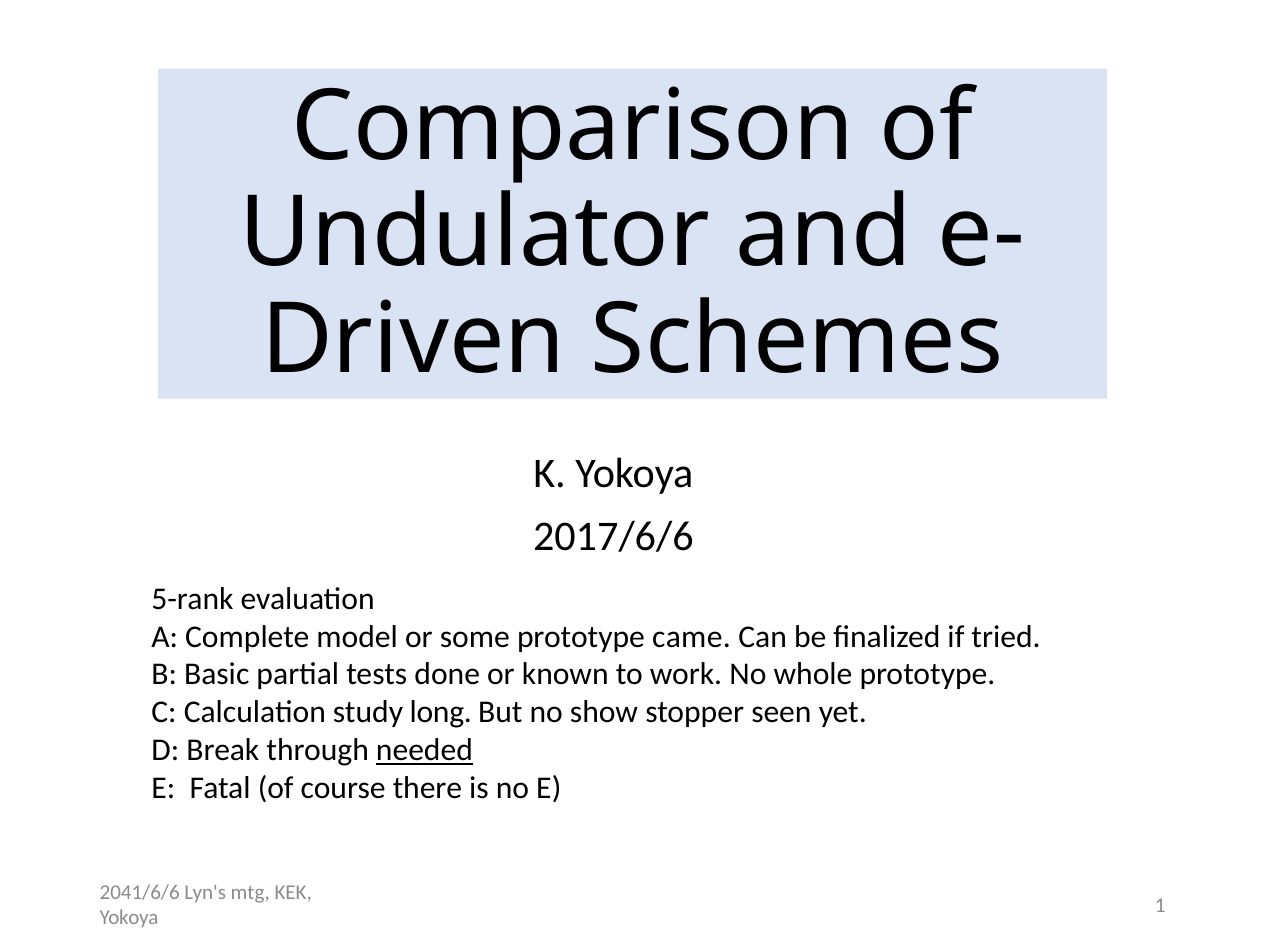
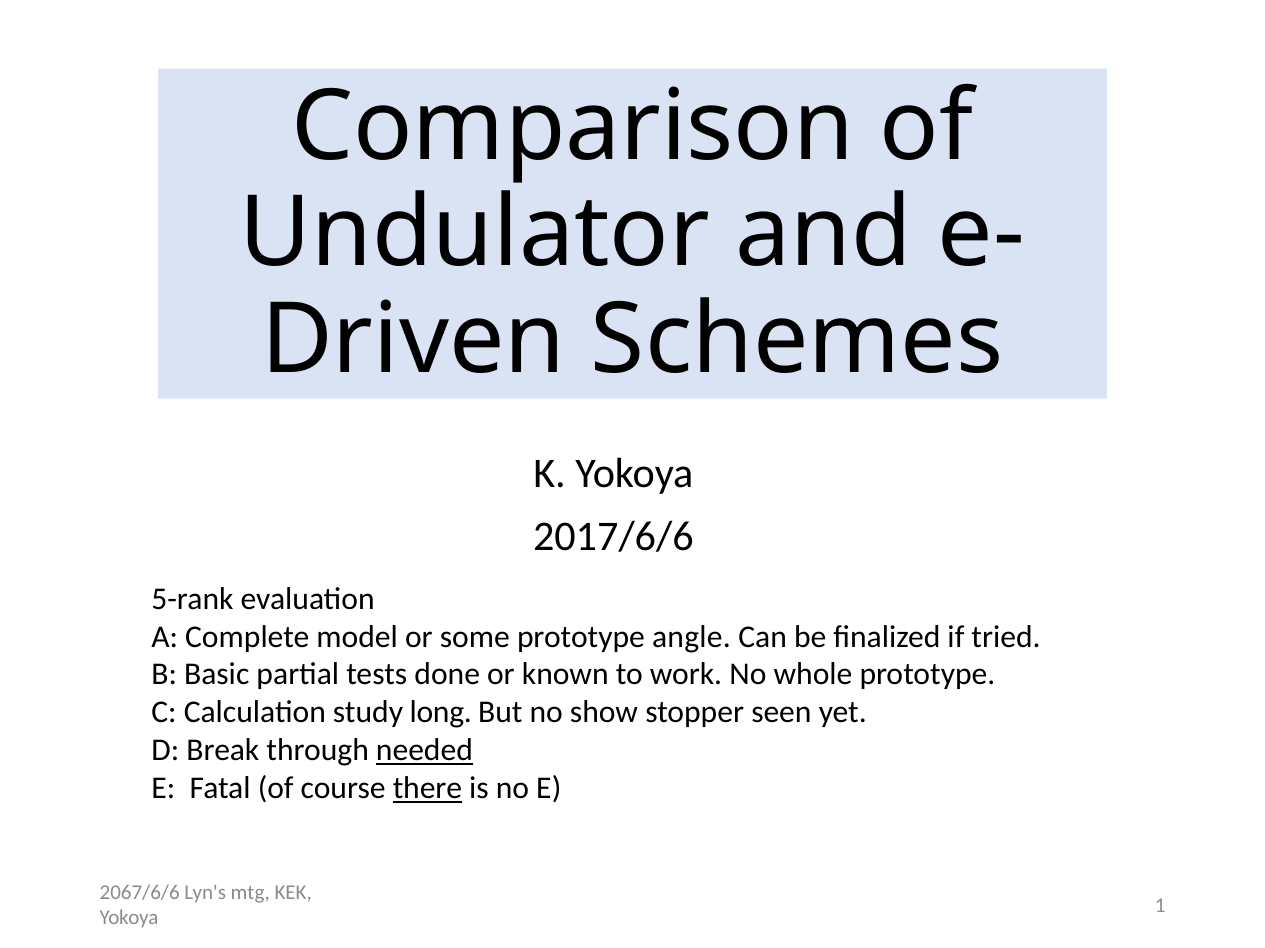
came: came -> angle
there underline: none -> present
2041/6/6: 2041/6/6 -> 2067/6/6
